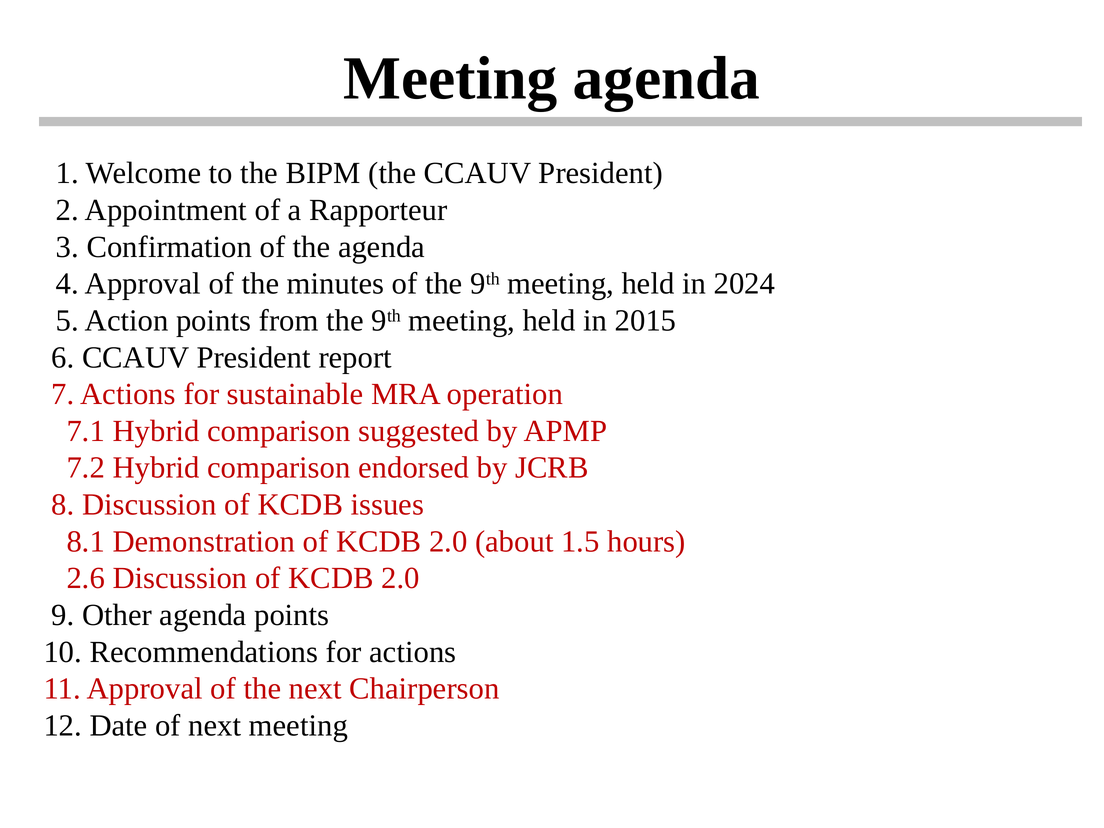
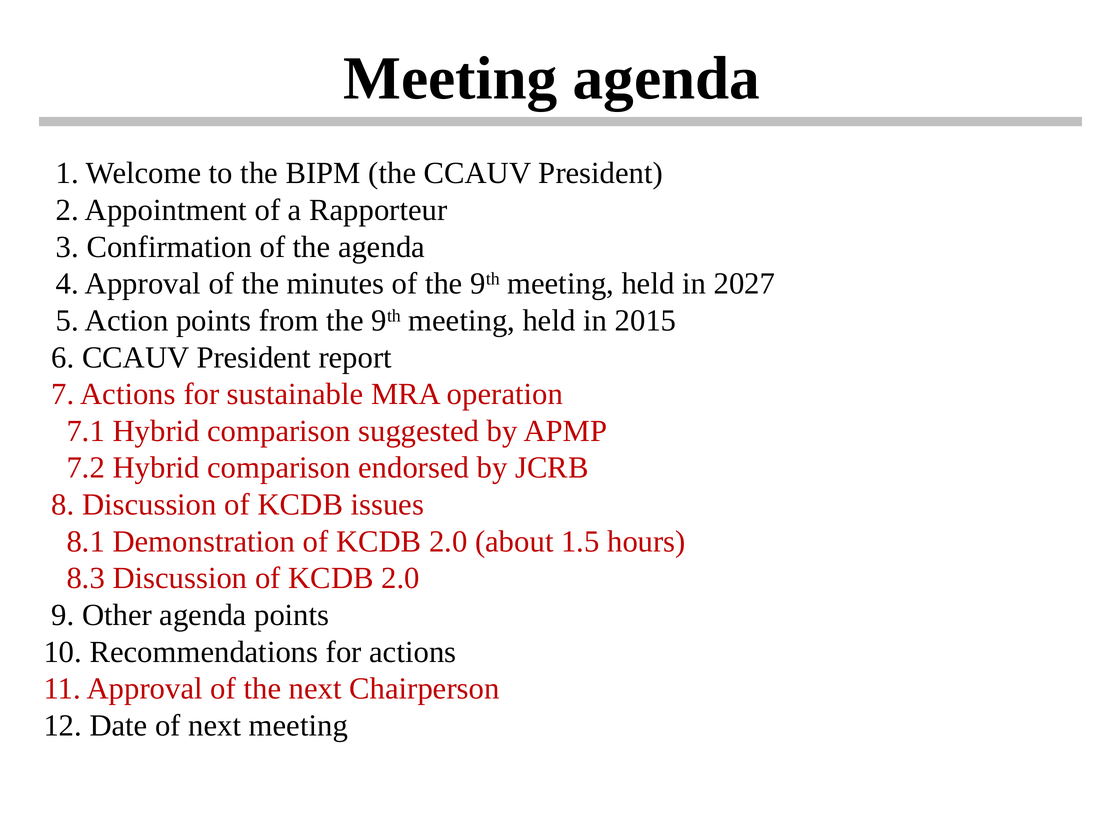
2024: 2024 -> 2027
2.6: 2.6 -> 8.3
